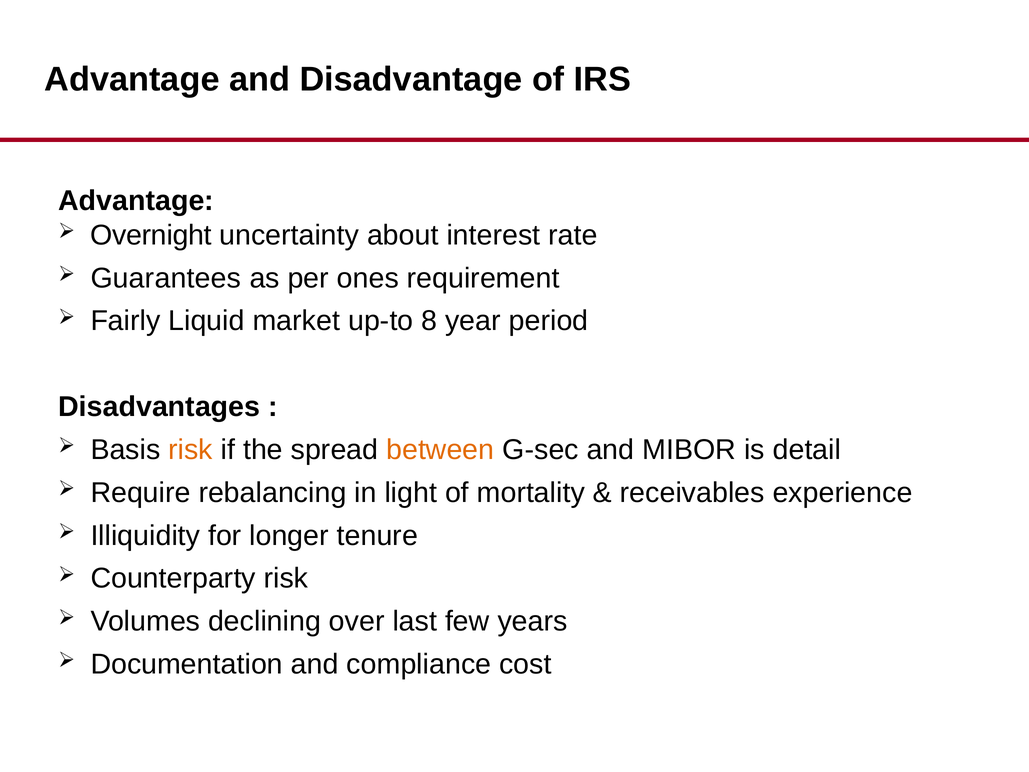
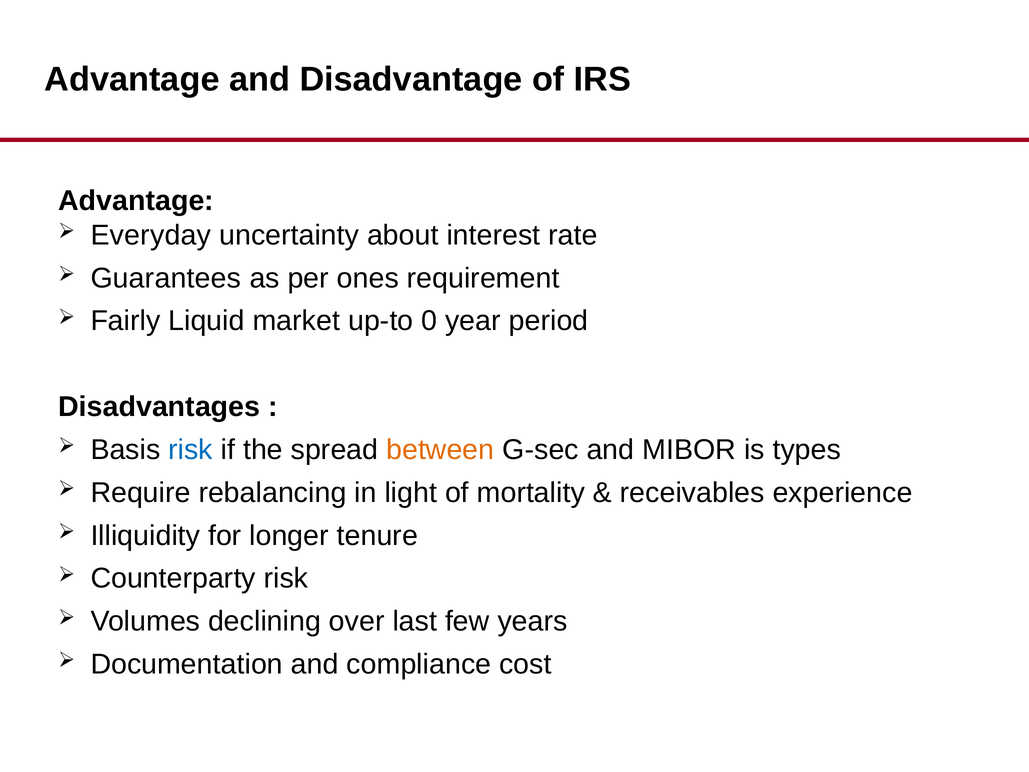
Overnight: Overnight -> Everyday
8: 8 -> 0
risk at (191, 450) colour: orange -> blue
detail: detail -> types
